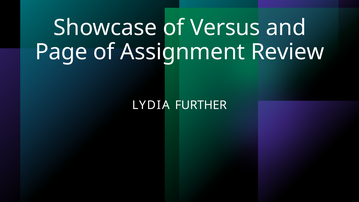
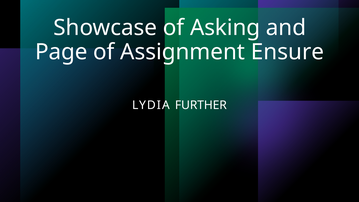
Versus: Versus -> Asking
Review: Review -> Ensure
